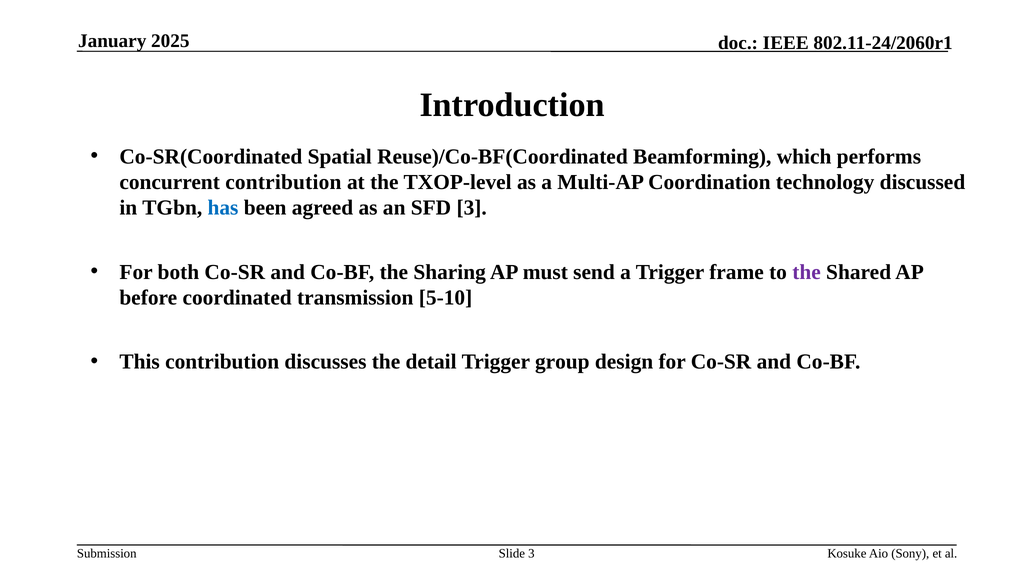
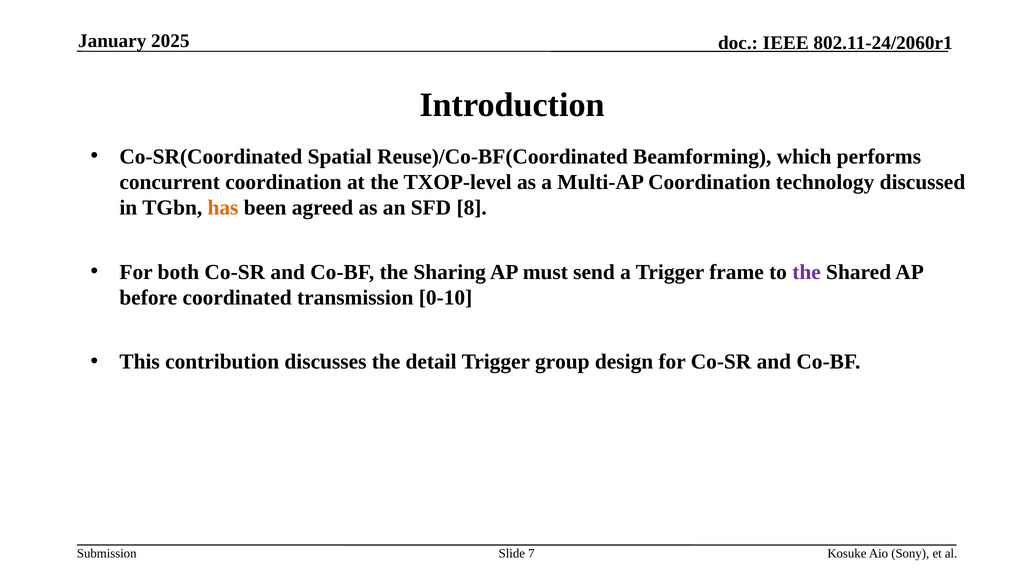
concurrent contribution: contribution -> coordination
has colour: blue -> orange
SFD 3: 3 -> 8
5-10: 5-10 -> 0-10
Slide 3: 3 -> 7
